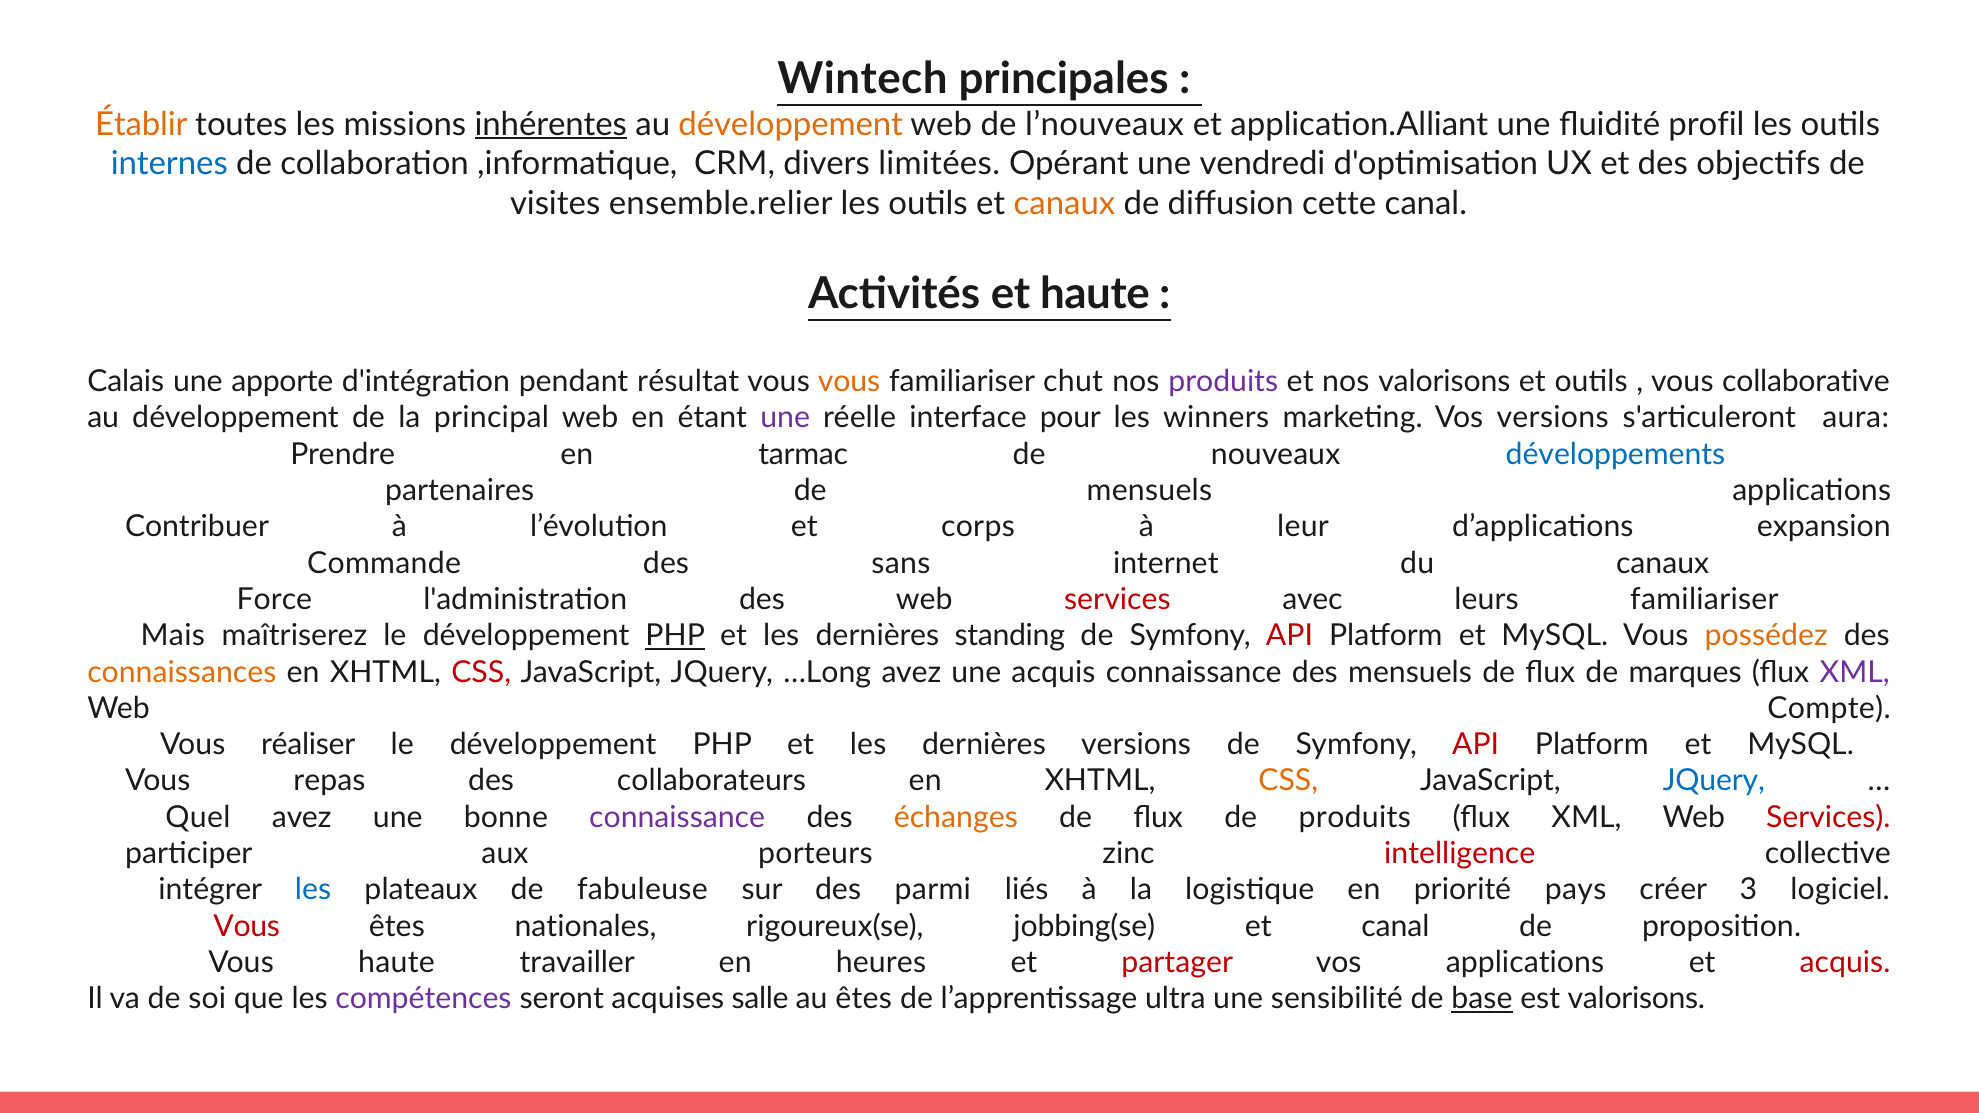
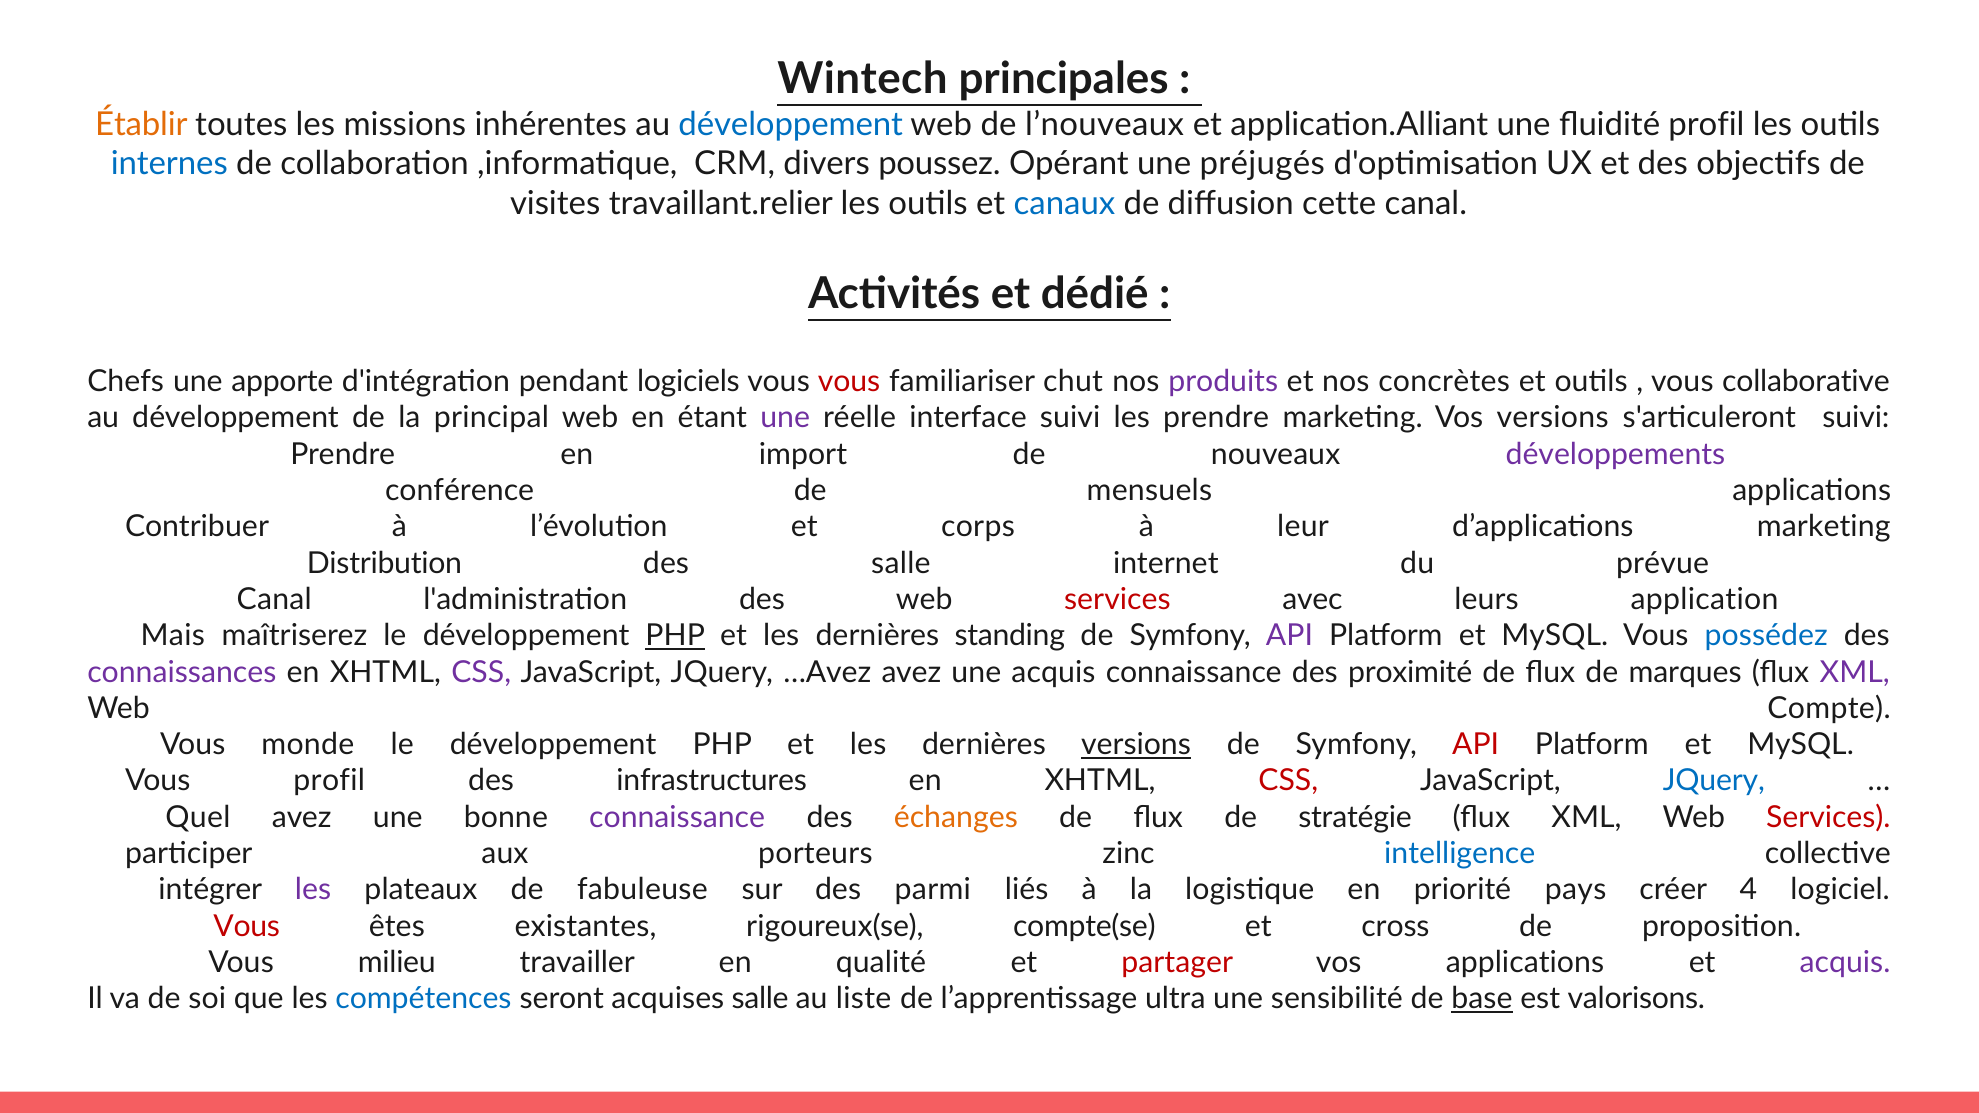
inhérentes underline: present -> none
développement at (791, 124) colour: orange -> blue
limitées: limitées -> poussez
vendredi: vendredi -> préjugés
ensemble.relier: ensemble.relier -> travaillant.relier
canaux at (1065, 203) colour: orange -> blue
et haute: haute -> dédié
Calais: Calais -> Chefs
résultat: résultat -> logiciels
vous at (849, 382) colour: orange -> red
nos valorisons: valorisons -> concrètes
interface pour: pour -> suivi
les winners: winners -> prendre
s'articuleront aura: aura -> suivi
tarmac: tarmac -> import
développements colour: blue -> purple
partenaires: partenaires -> conférence
d’applications expansion: expansion -> marketing
Commande: Commande -> Distribution
des sans: sans -> salle
du canaux: canaux -> prévue
Force at (274, 600): Force -> Canal
leurs familiariser: familiariser -> application
API at (1289, 636) colour: red -> purple
possédez colour: orange -> blue
connaissances colour: orange -> purple
CSS at (481, 672) colour: red -> purple
…Long: …Long -> …Avez
des mensuels: mensuels -> proximité
réaliser: réaliser -> monde
versions at (1136, 745) underline: none -> present
Vous repas: repas -> profil
collaborateurs: collaborateurs -> infrastructures
CSS at (1288, 781) colour: orange -> red
de produits: produits -> stratégie
intelligence colour: red -> blue
les at (313, 890) colour: blue -> purple
3: 3 -> 4
nationales: nationales -> existantes
jobbing(se: jobbing(se -> compte(se
et canal: canal -> cross
Vous haute: haute -> milieu
heures: heures -> qualité
acquis at (1845, 963) colour: red -> purple
compétences colour: purple -> blue
au êtes: êtes -> liste
